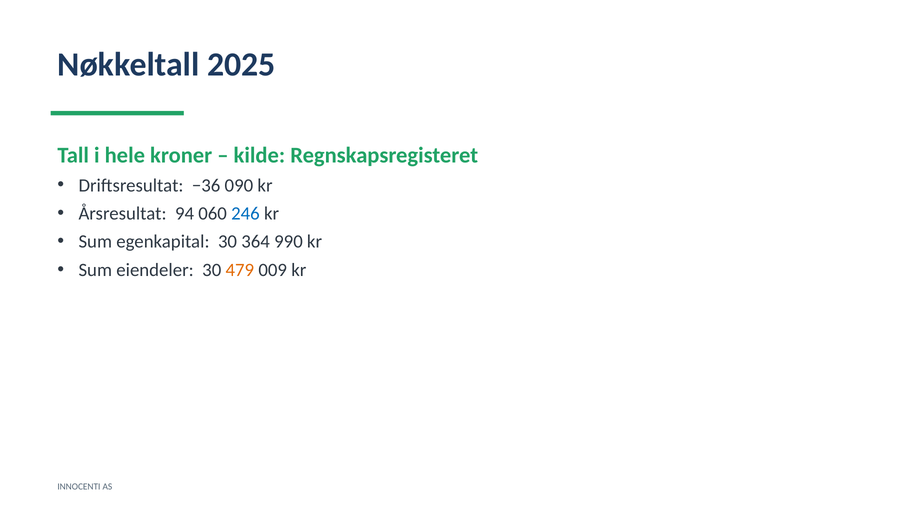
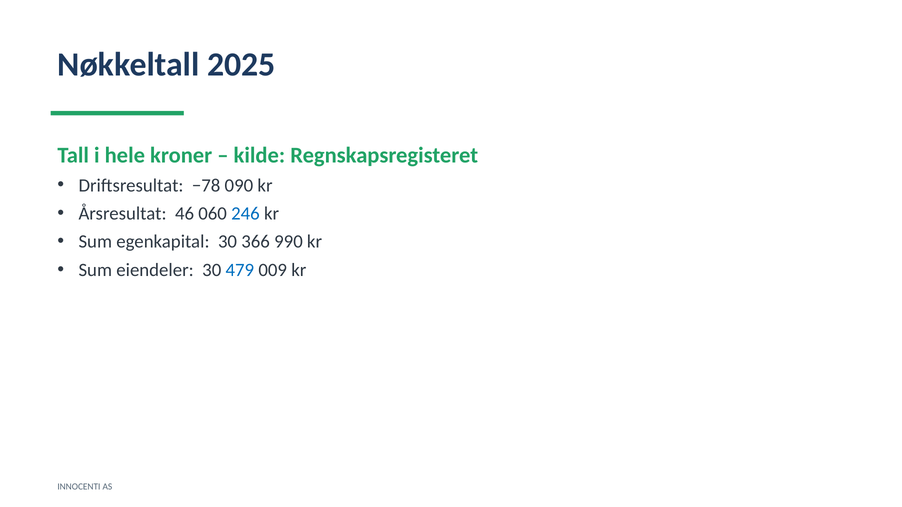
−36: −36 -> −78
94: 94 -> 46
364: 364 -> 366
479 colour: orange -> blue
